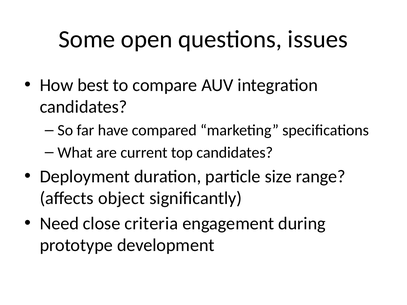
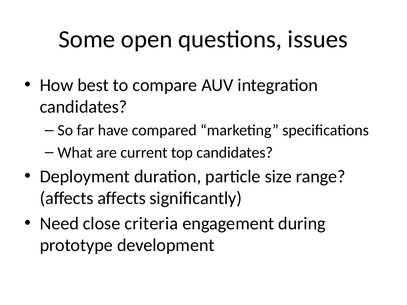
affects object: object -> affects
